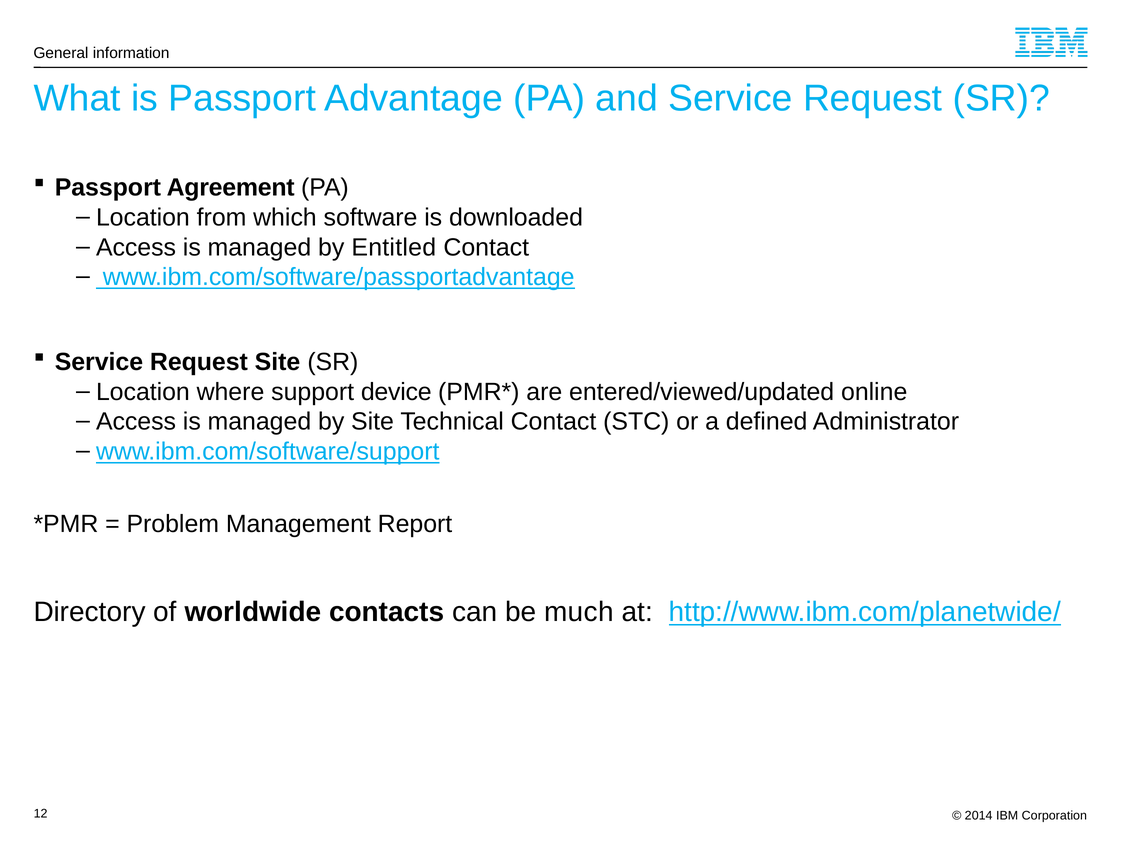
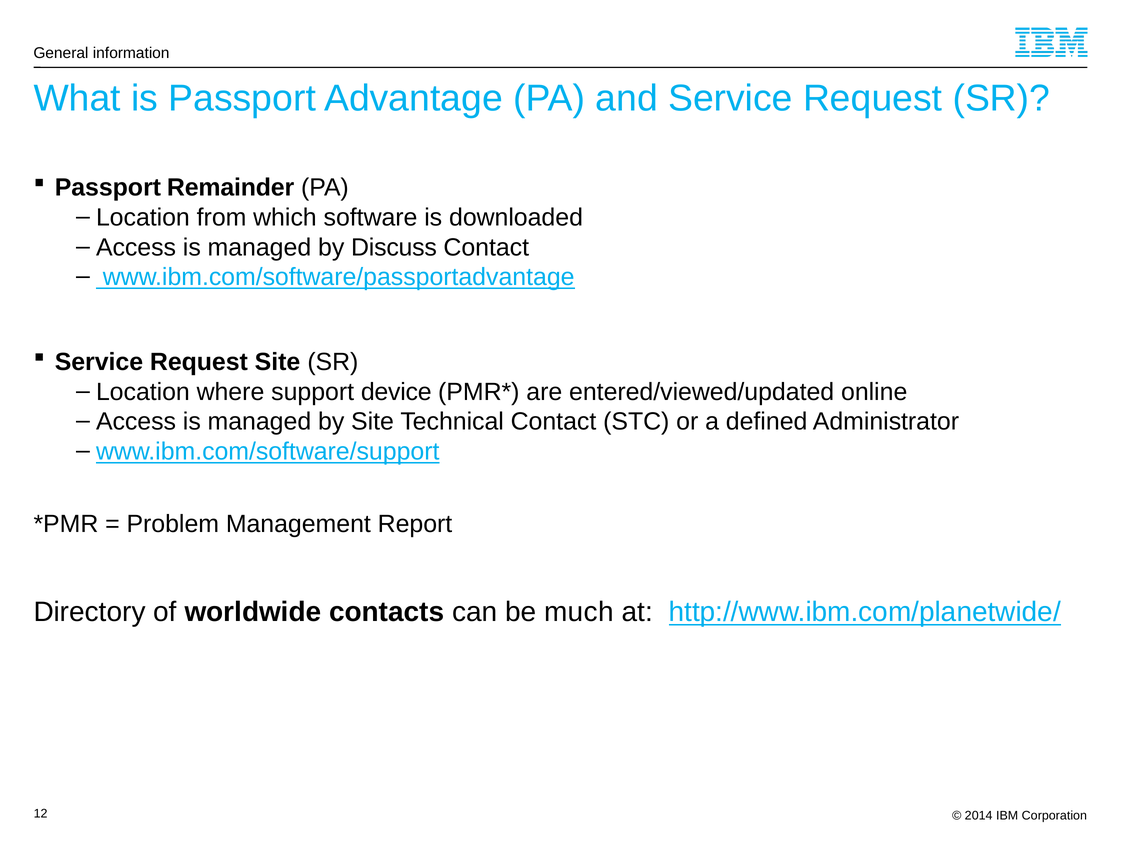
Agreement: Agreement -> Remainder
Entitled: Entitled -> Discuss
